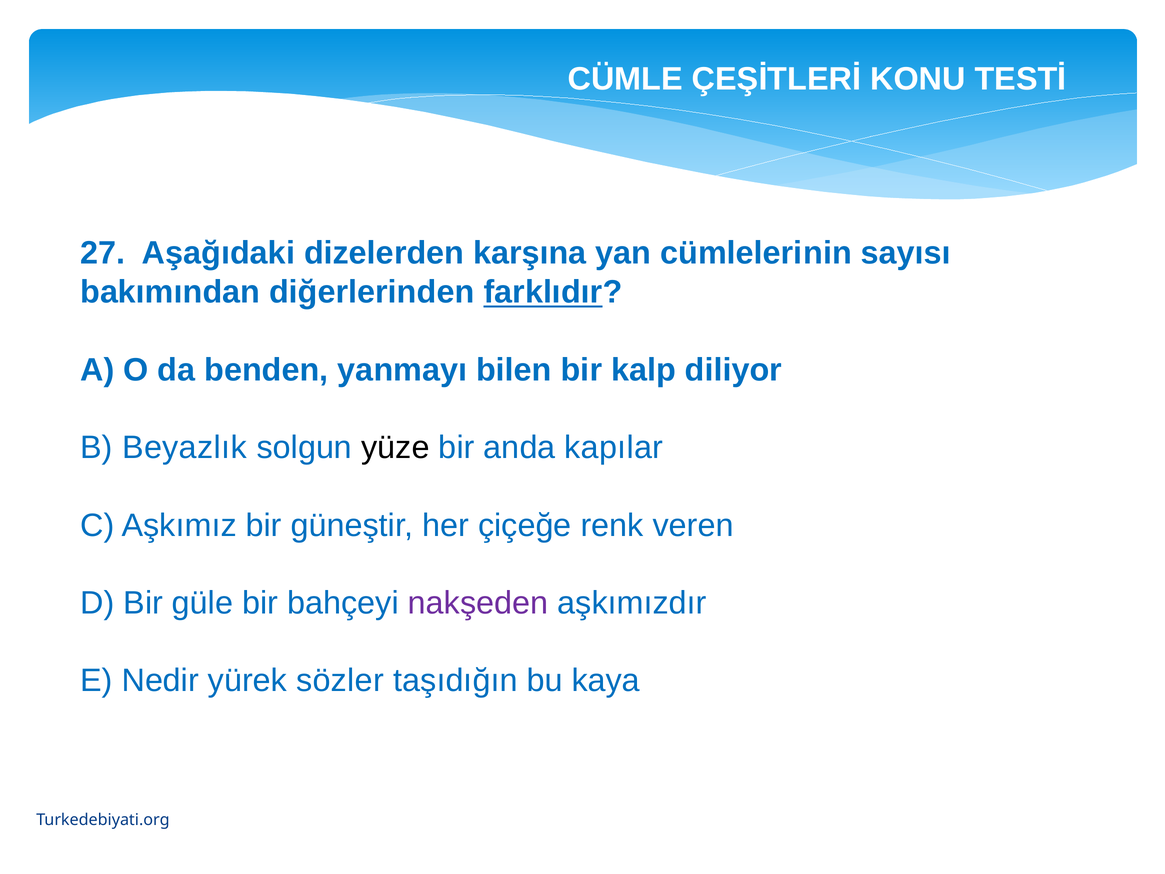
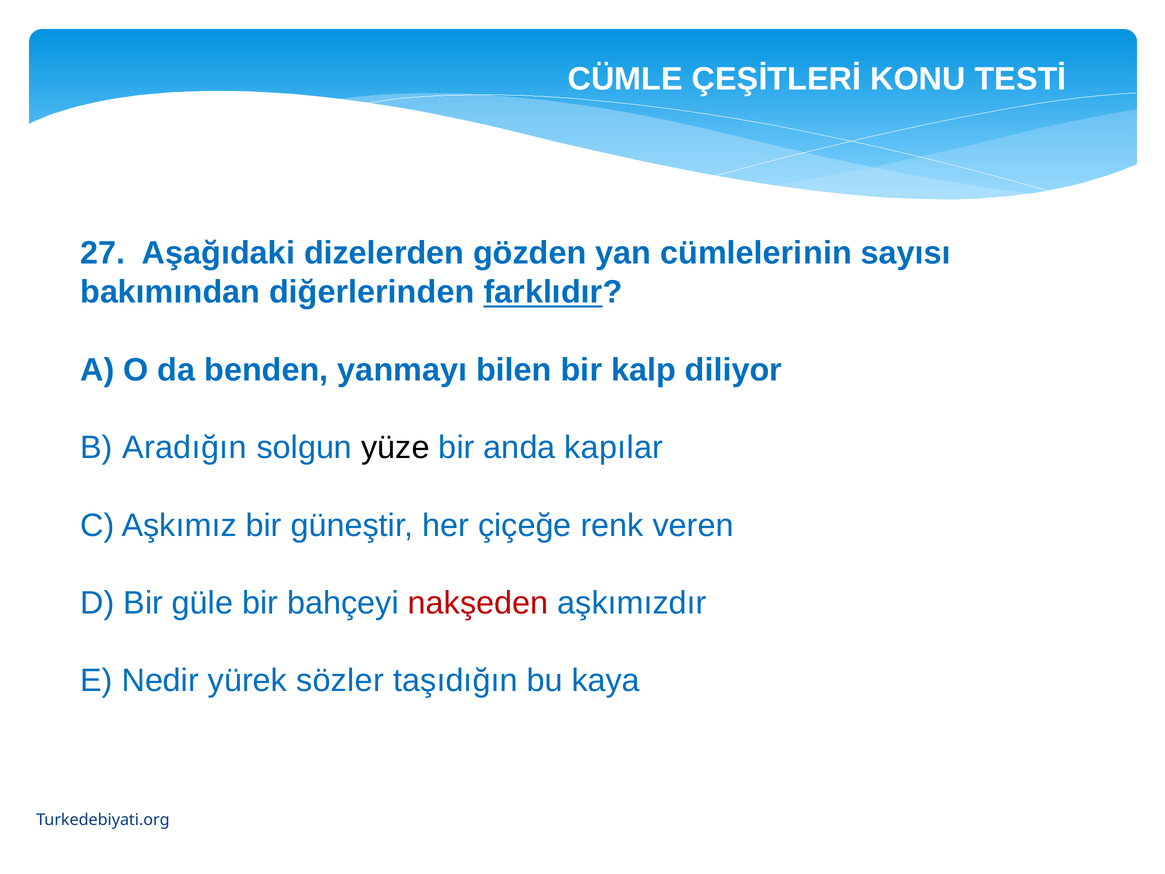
karşına: karşına -> gözden
Beyazlık: Beyazlık -> Aradığın
nakşeden colour: purple -> red
